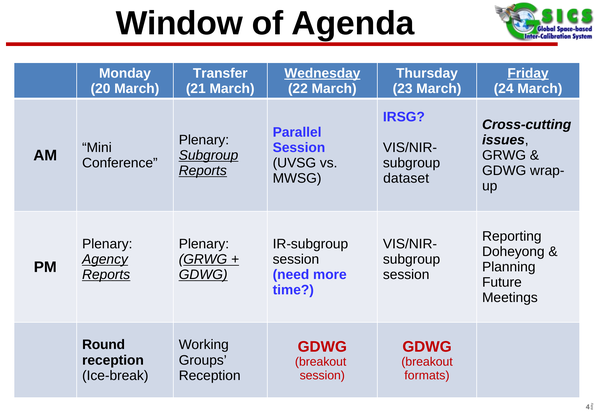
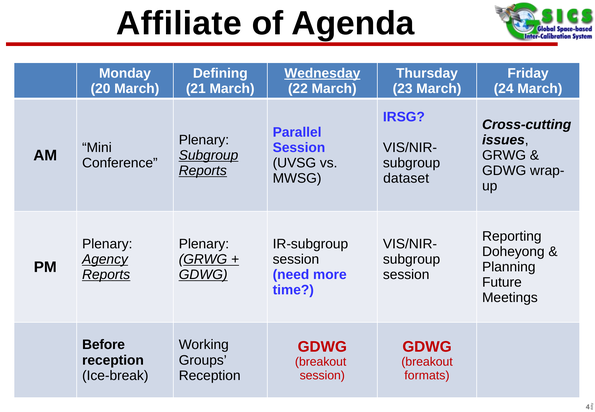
Window: Window -> Affiliate
Transfer: Transfer -> Defining
Friday underline: present -> none
Round: Round -> Before
